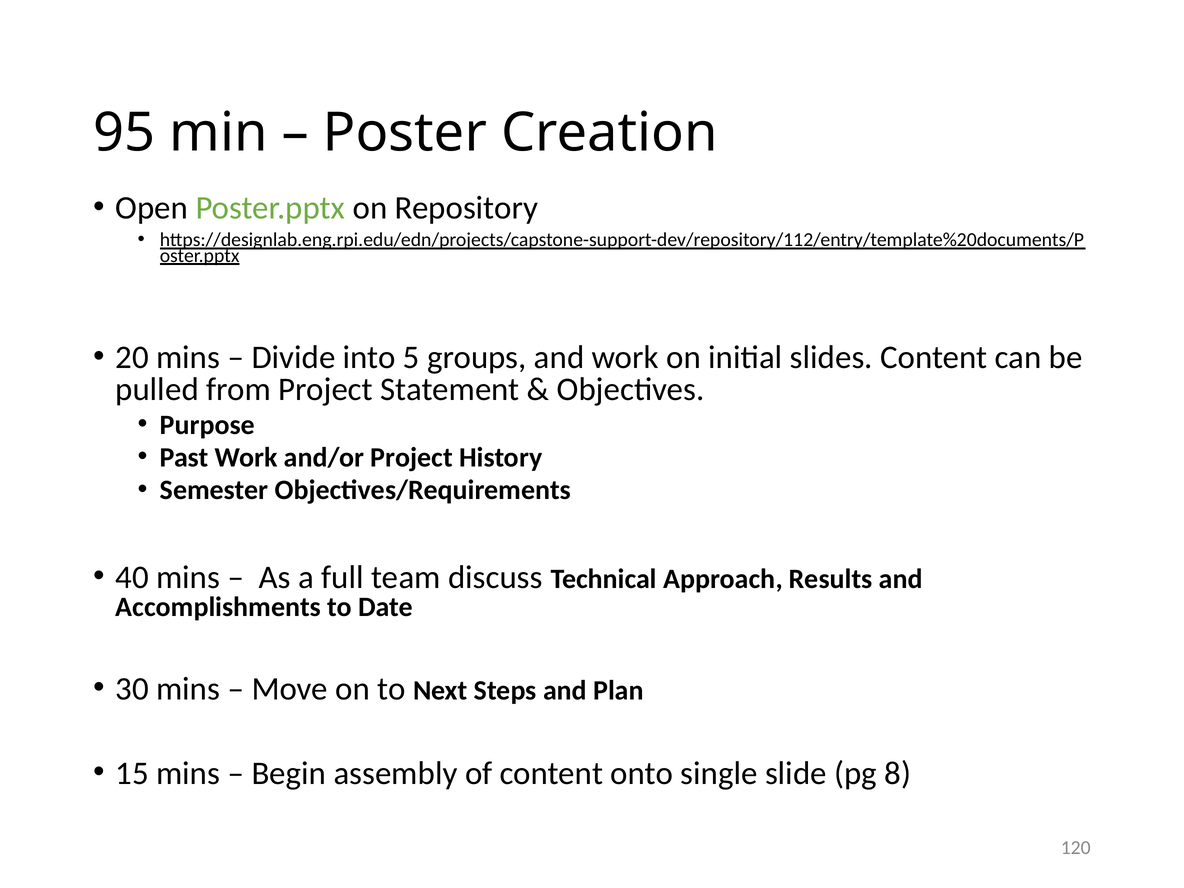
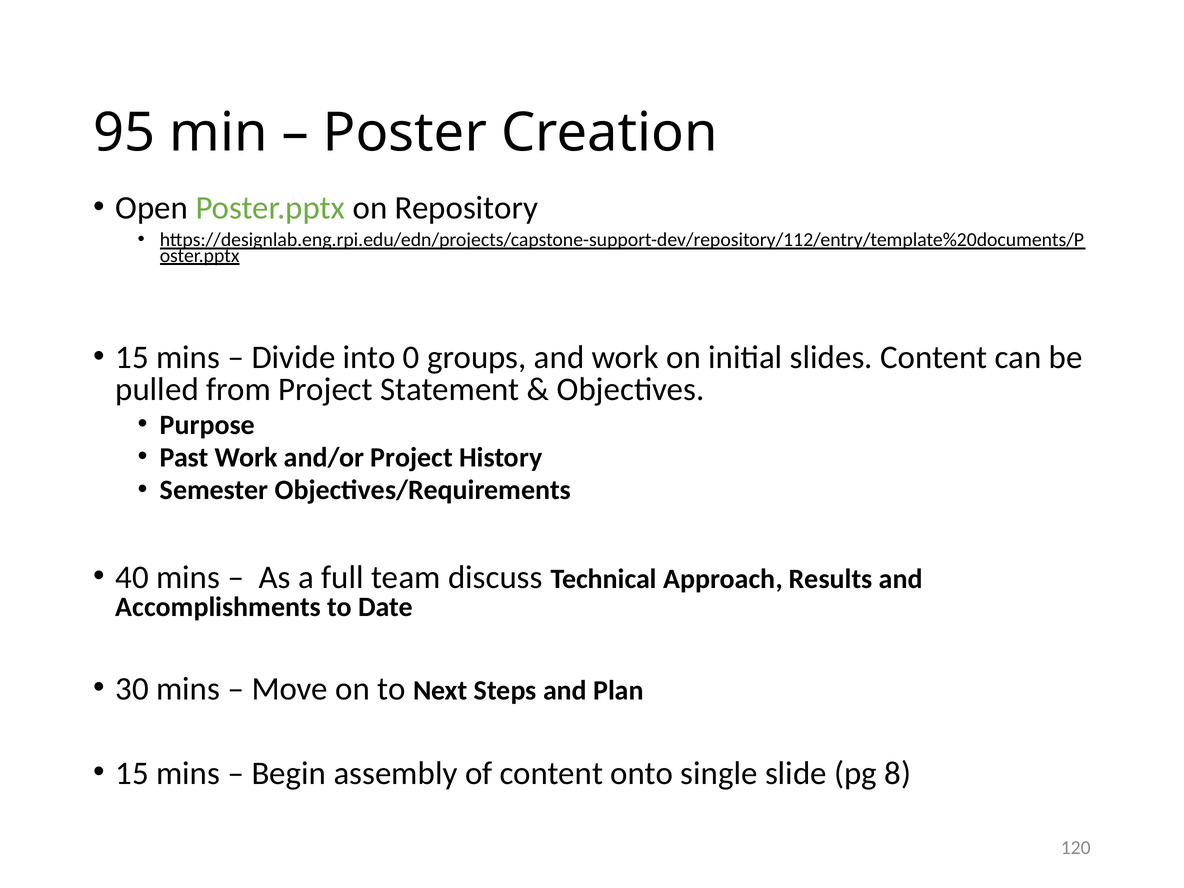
20 at (132, 358): 20 -> 15
5: 5 -> 0
